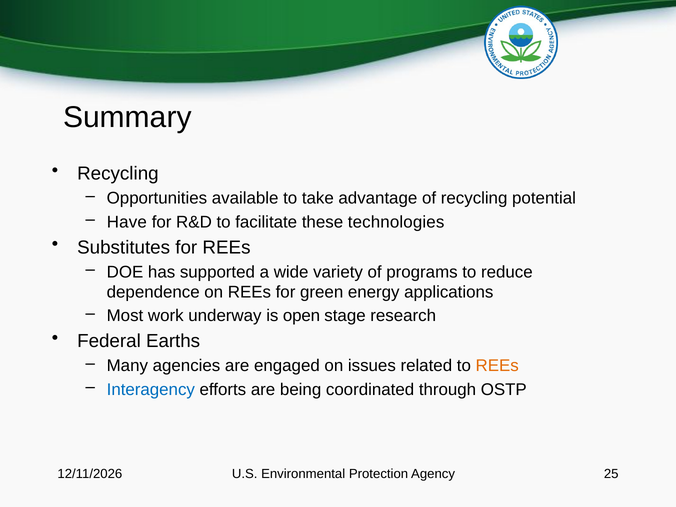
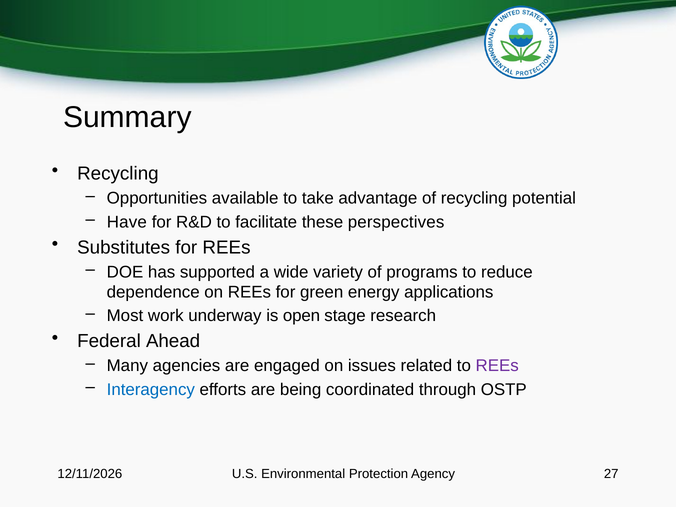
technologies: technologies -> perspectives
Earths: Earths -> Ahead
REEs at (497, 366) colour: orange -> purple
25: 25 -> 27
